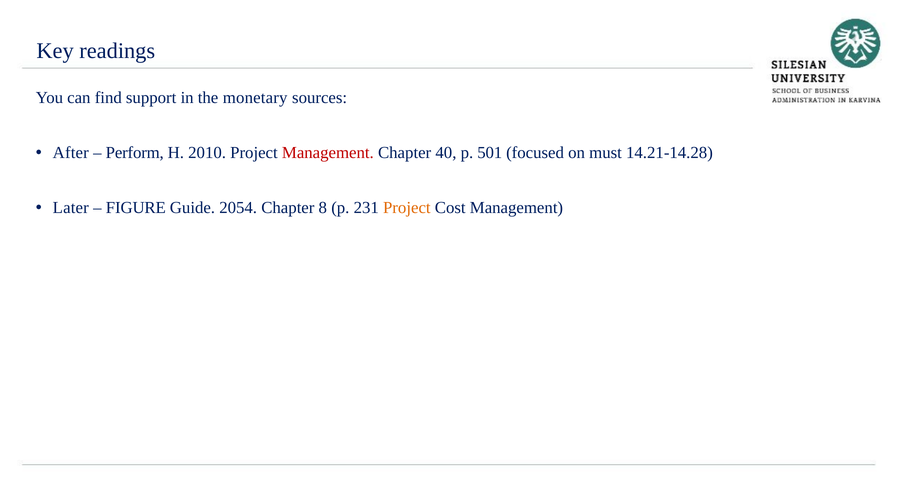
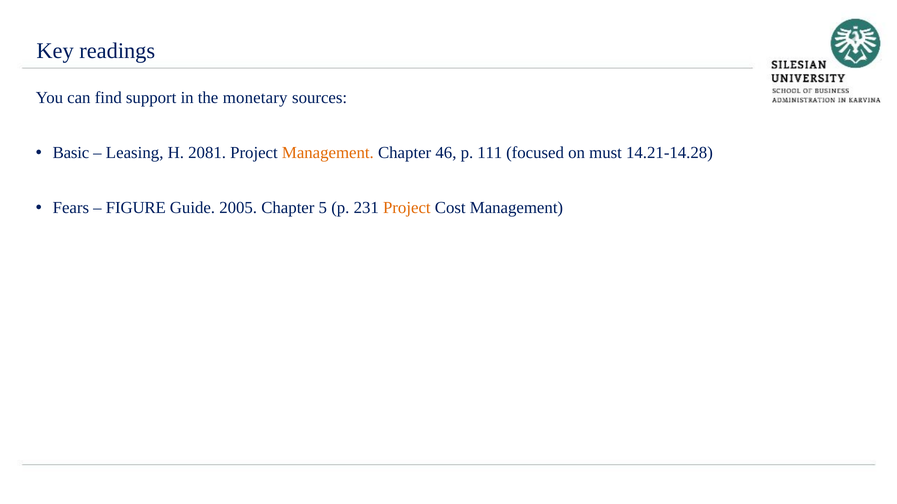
After: After -> Basic
Perform: Perform -> Leasing
2010: 2010 -> 2081
Management at (328, 153) colour: red -> orange
40: 40 -> 46
501: 501 -> 111
Later: Later -> Fears
2054: 2054 -> 2005
8: 8 -> 5
